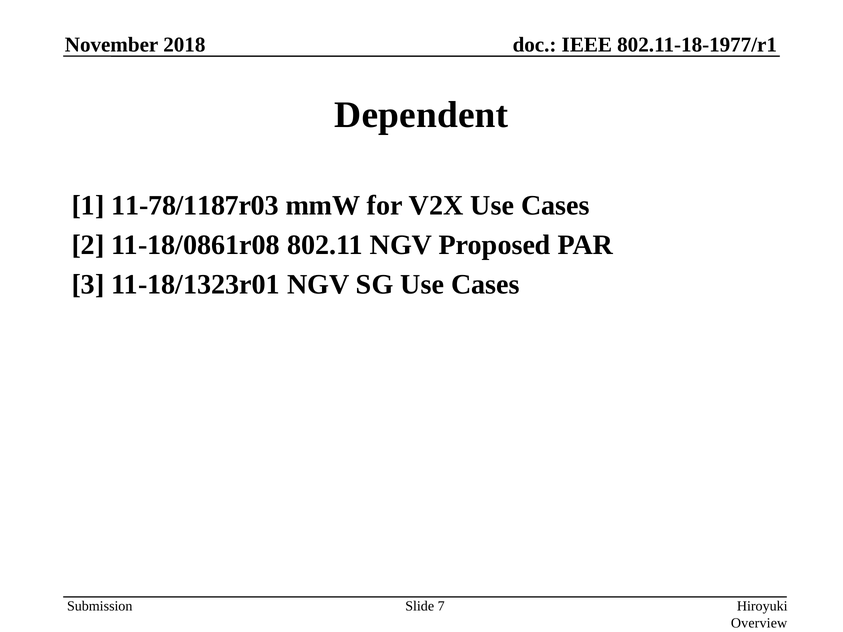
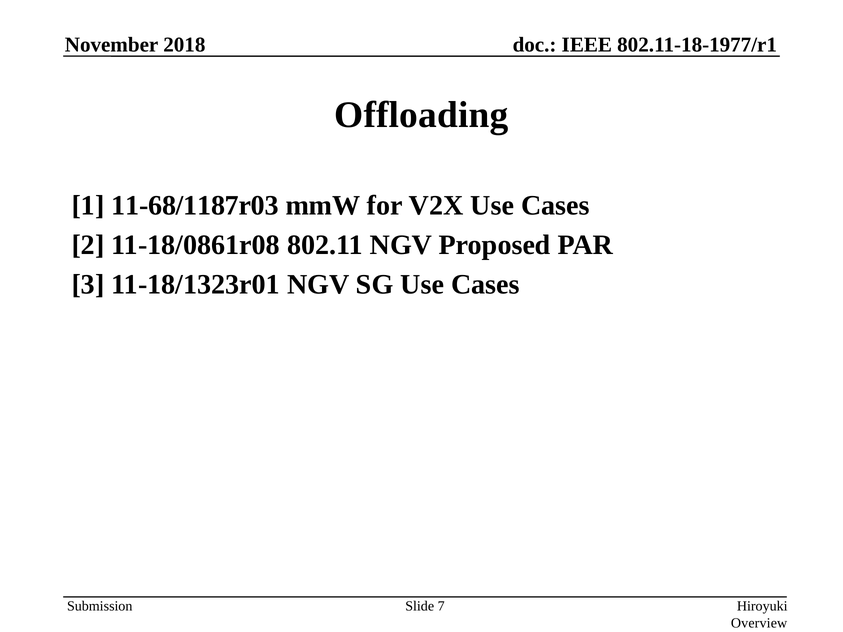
Dependent: Dependent -> Offloading
11-78/1187r03: 11-78/1187r03 -> 11-68/1187r03
